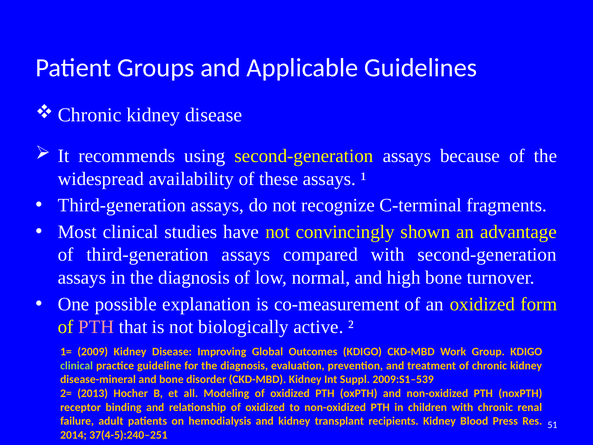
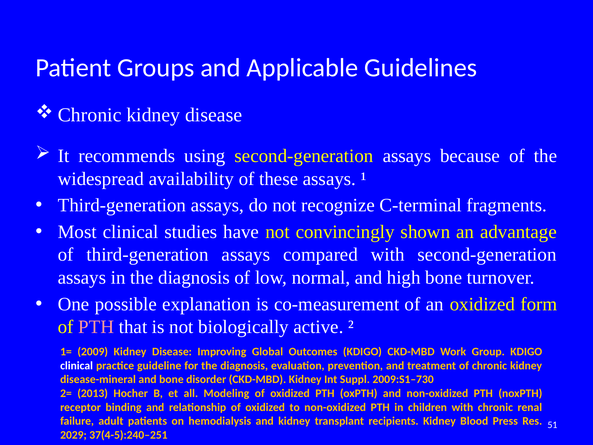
clinical at (77, 365) colour: light green -> white
2009:S1–539: 2009:S1–539 -> 2009:S1–730
2014: 2014 -> 2029
